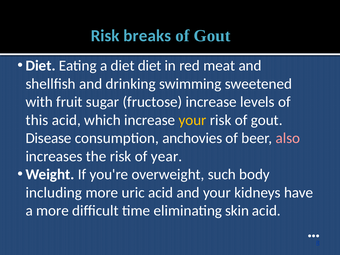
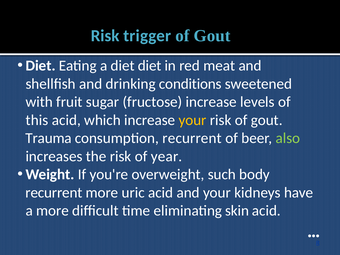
breaks: breaks -> trigger
swimming: swimming -> conditions
Disease: Disease -> Trauma
consumption anchovies: anchovies -> recurrent
also colour: pink -> light green
including at (54, 193): including -> recurrent
